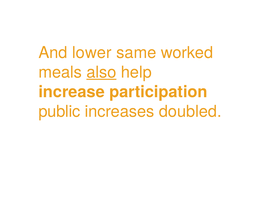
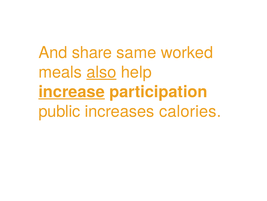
lower: lower -> share
increase underline: none -> present
doubled: doubled -> calories
